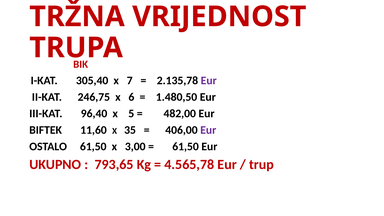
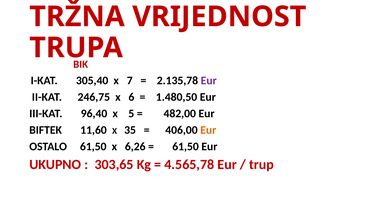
Eur at (208, 130) colour: purple -> orange
3,00: 3,00 -> 6,26
793,65: 793,65 -> 303,65
